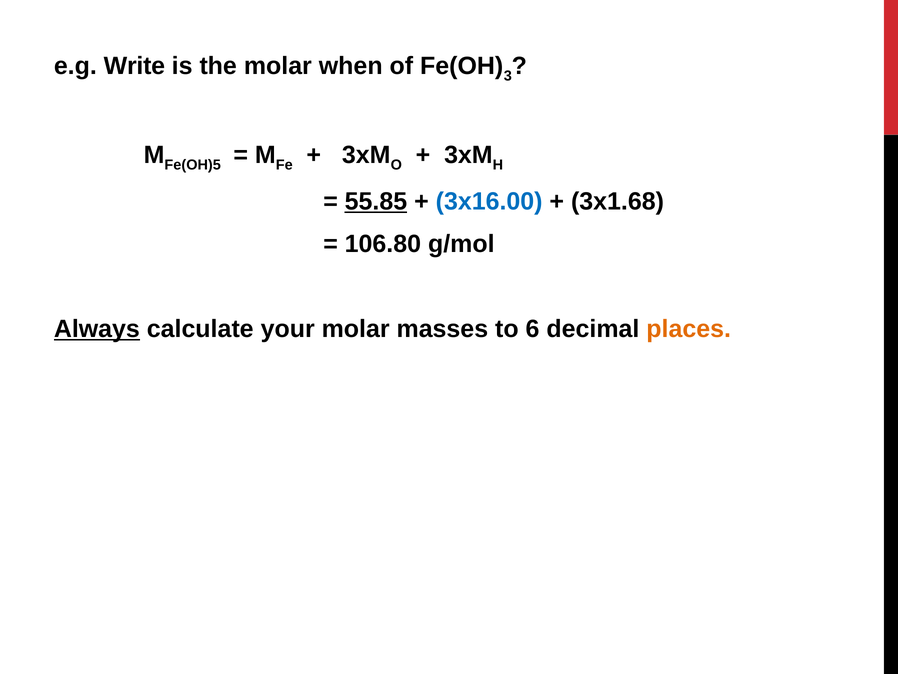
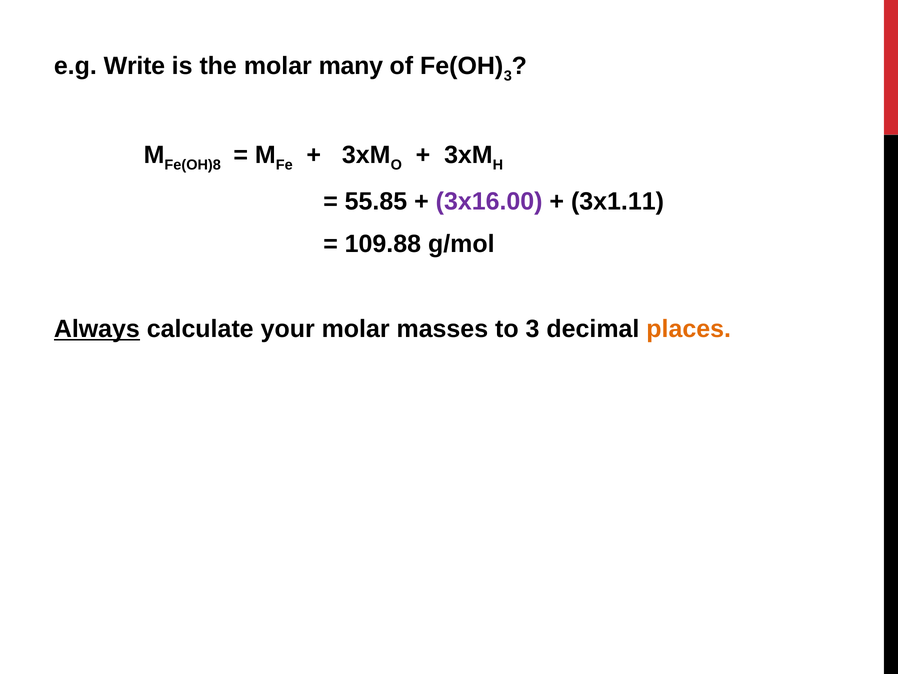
when: when -> many
Fe(OH)5: Fe(OH)5 -> Fe(OH)8
55.85 underline: present -> none
3x16.00 colour: blue -> purple
3x1.68: 3x1.68 -> 3x1.11
106.80: 106.80 -> 109.88
to 6: 6 -> 3
